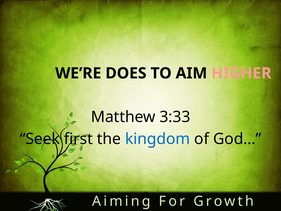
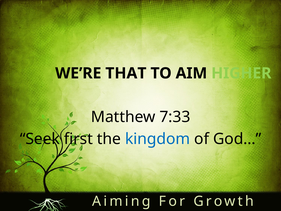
DOES: DOES -> THAT
HIGHER colour: pink -> light green
3:33: 3:33 -> 7:33
